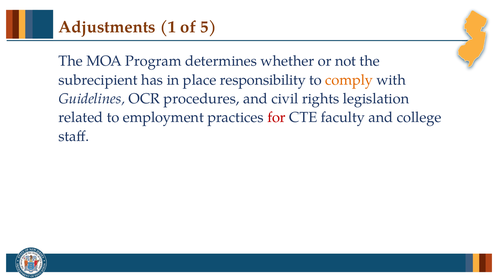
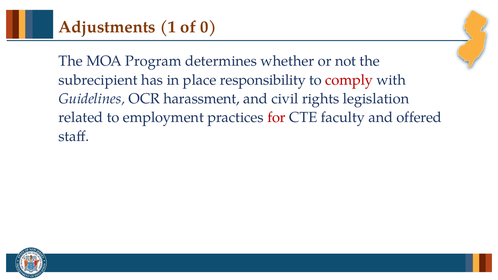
5: 5 -> 0
comply colour: orange -> red
procedures: procedures -> harassment
college: college -> offered
